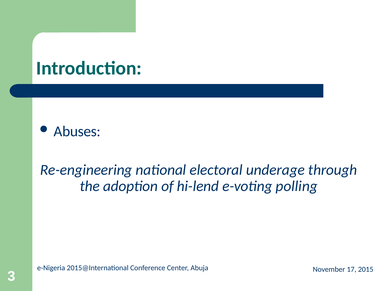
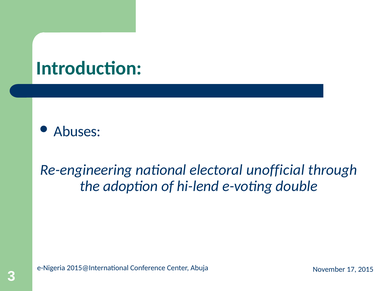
underage: underage -> unofficial
polling: polling -> double
